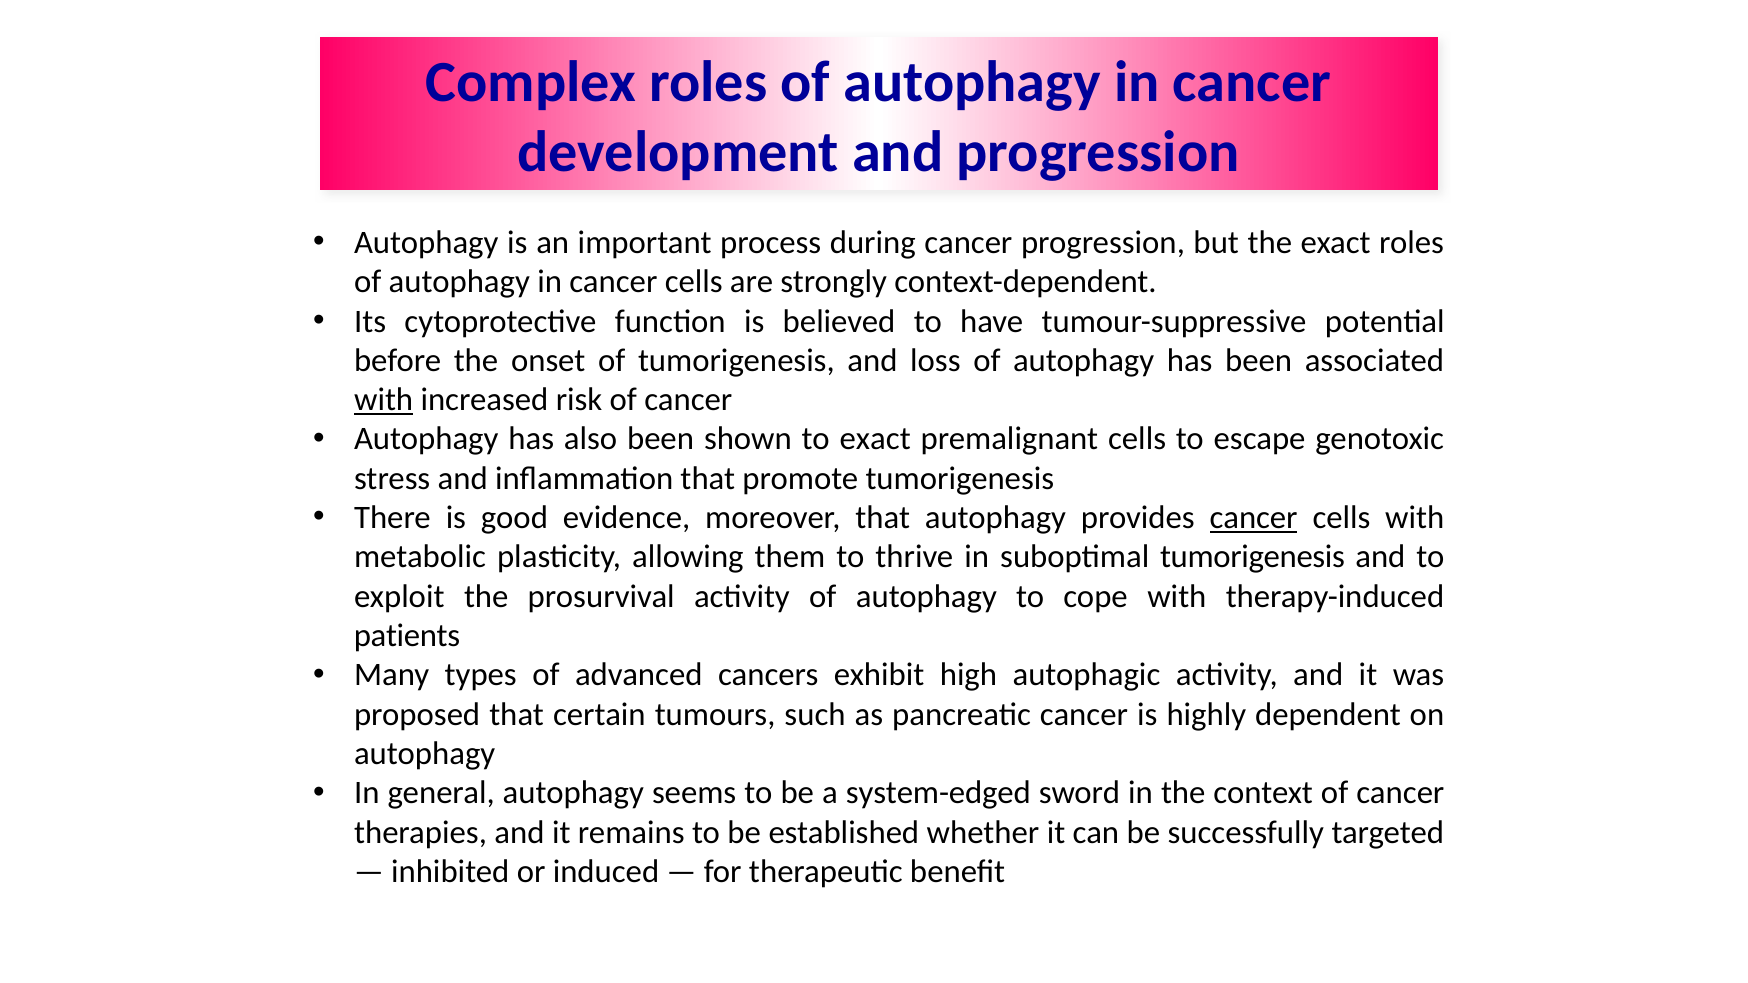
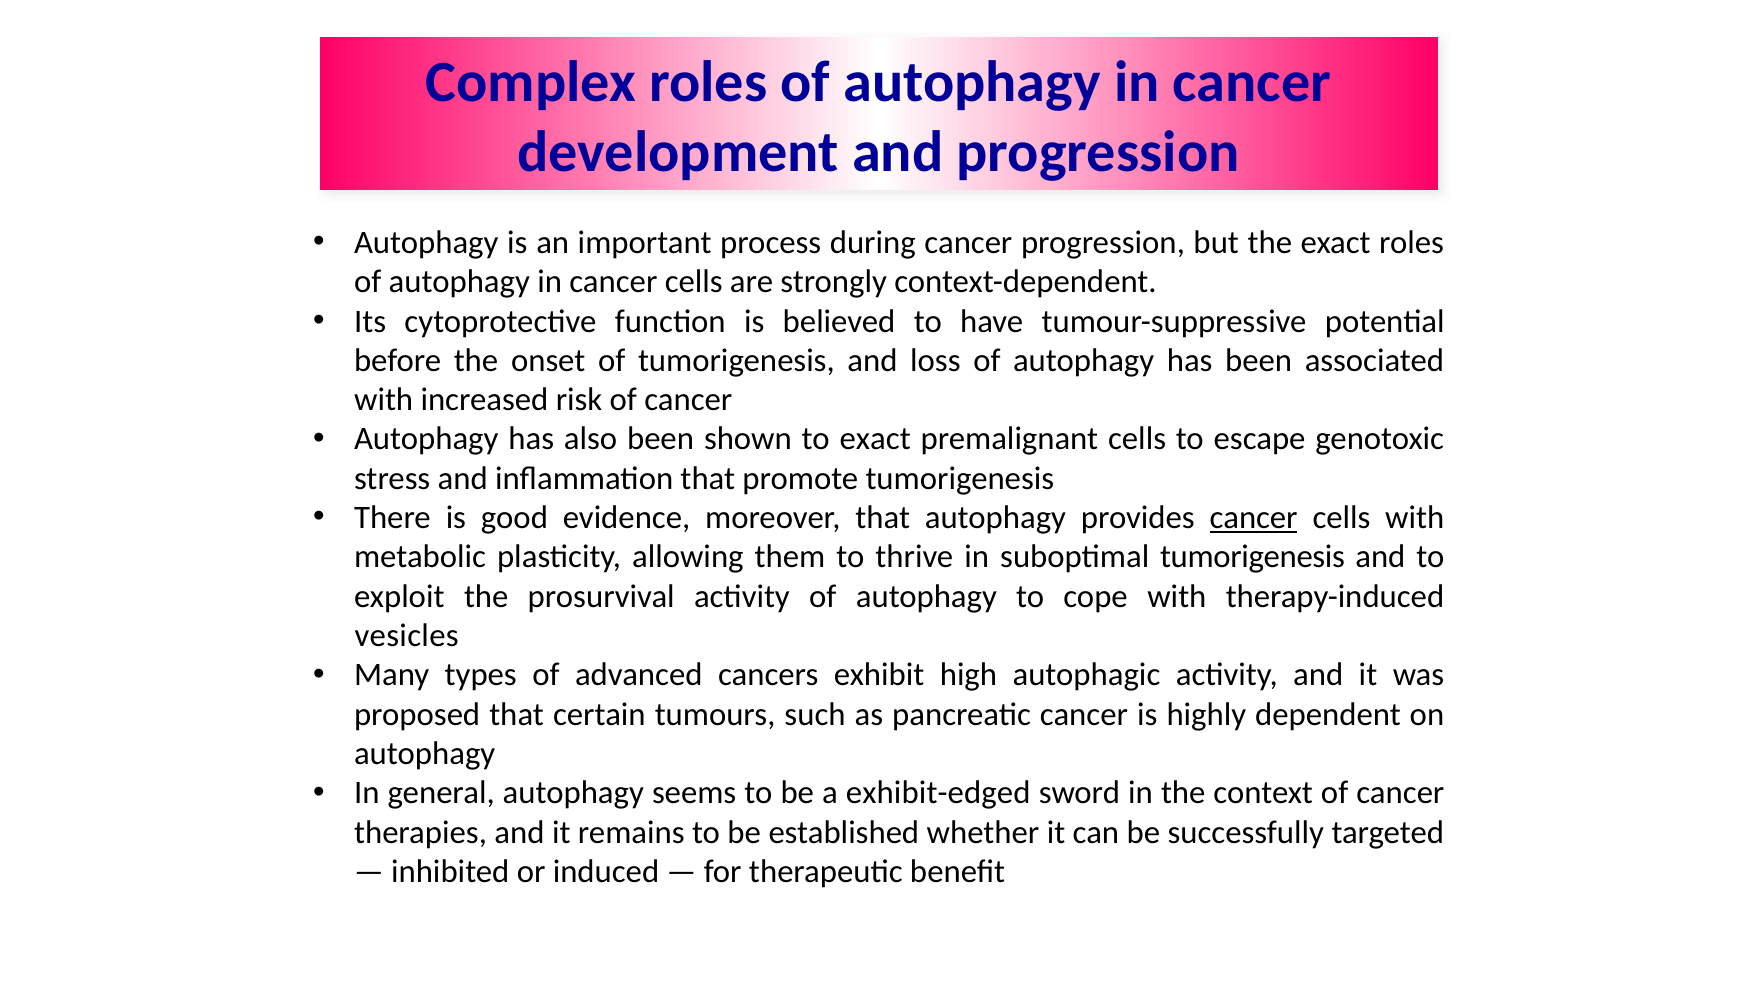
with at (384, 400) underline: present -> none
patients: patients -> vesicles
system-edged: system-edged -> exhibit-edged
